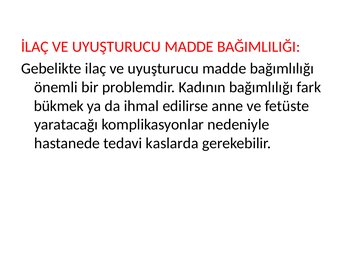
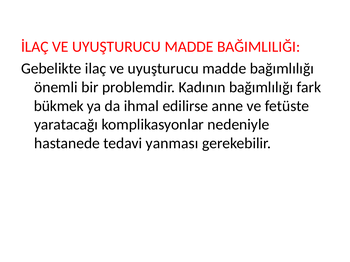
kaslarda: kaslarda -> yanması
